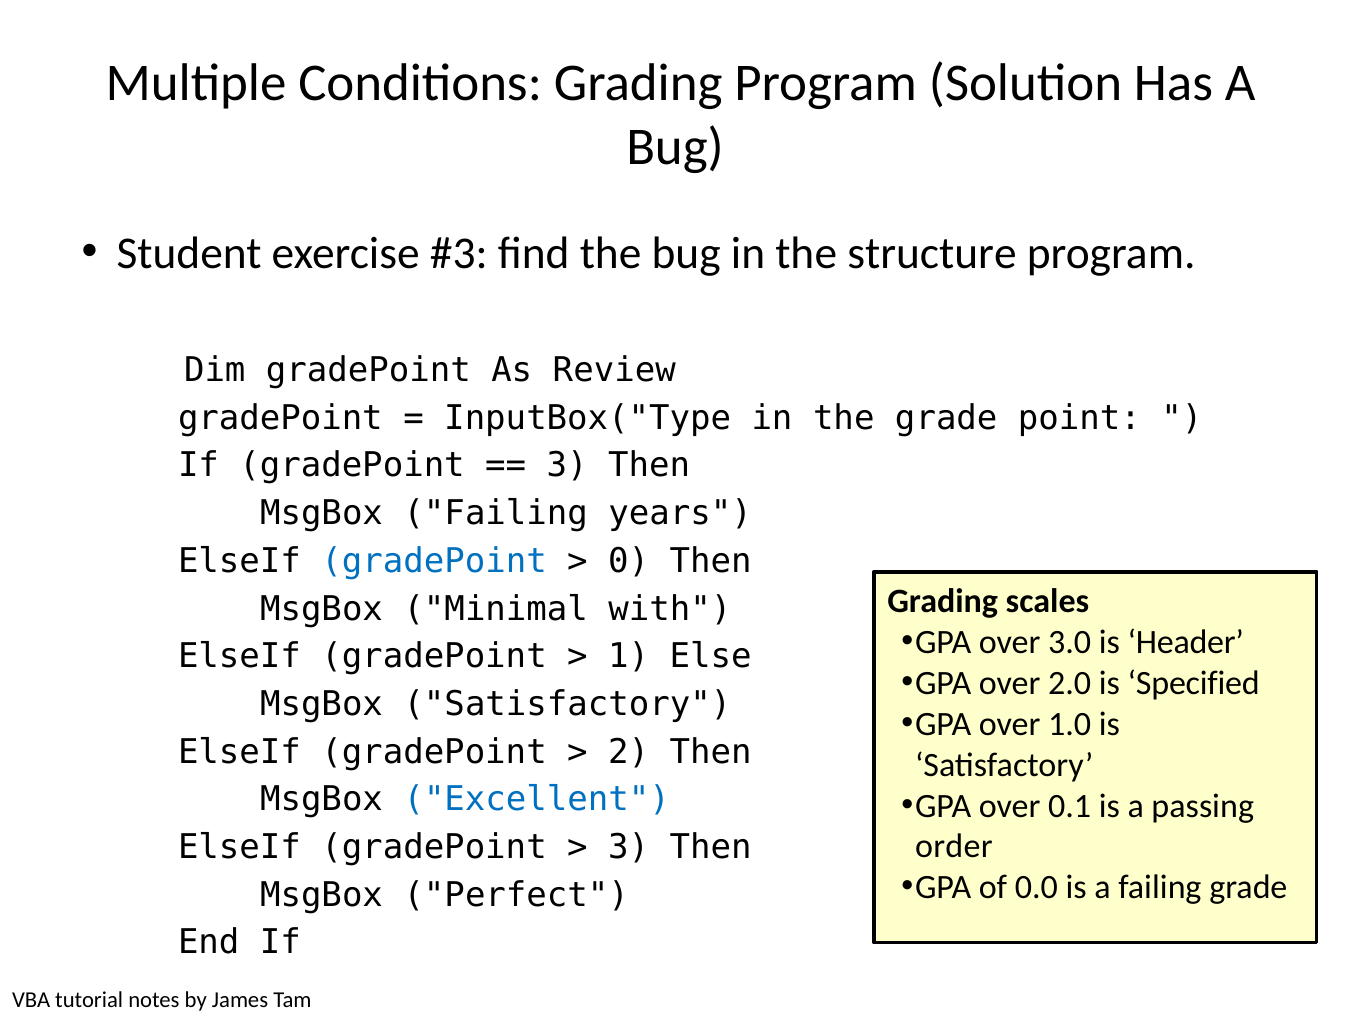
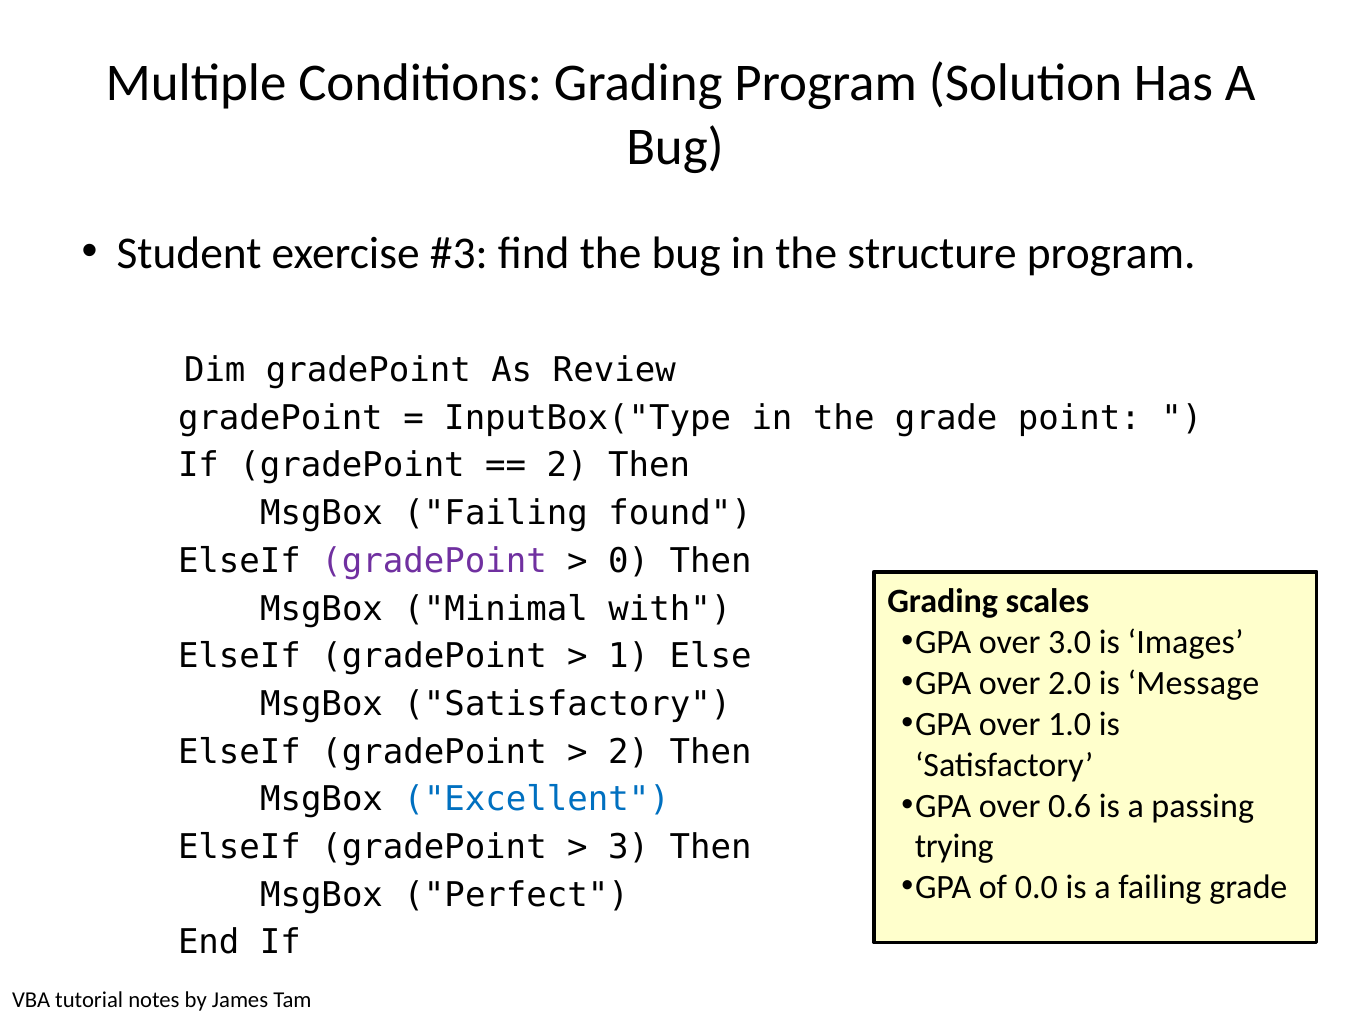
3 at (567, 465): 3 -> 2
years: years -> found
gradePoint at (434, 561) colour: blue -> purple
Header: Header -> Images
Specified: Specified -> Message
0.1: 0.1 -> 0.6
order: order -> trying
